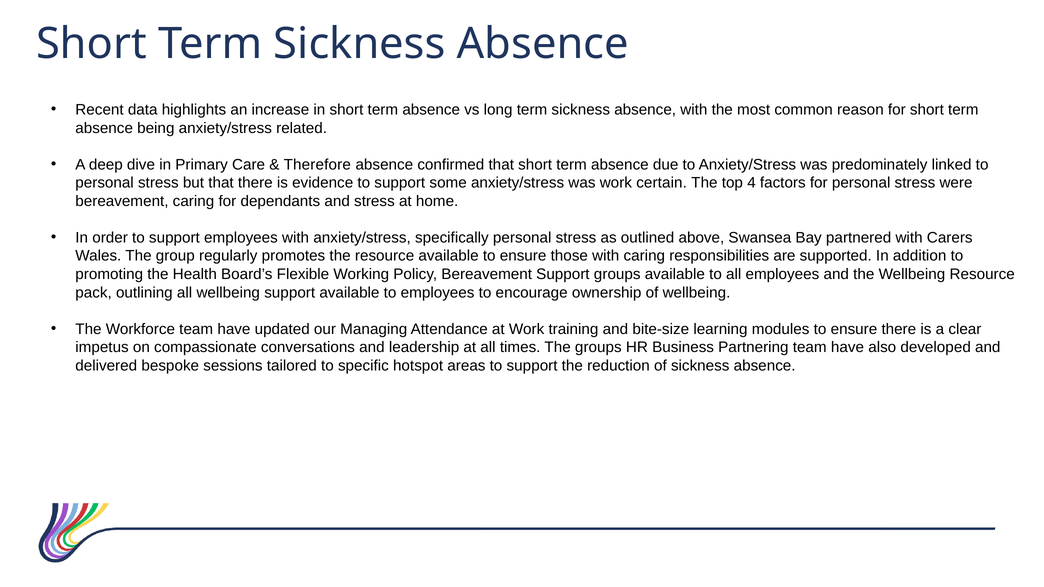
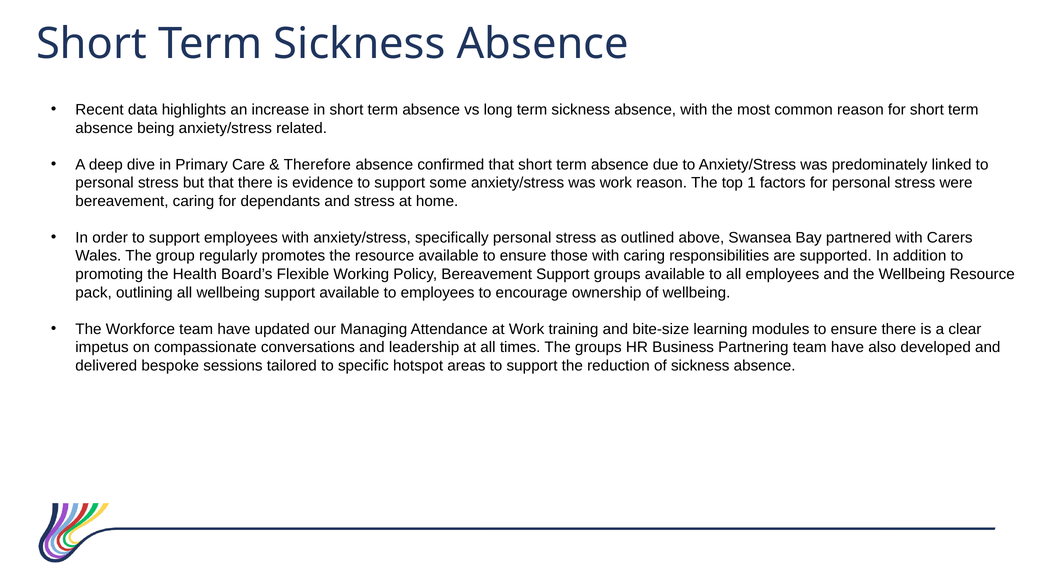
work certain: certain -> reason
4: 4 -> 1
